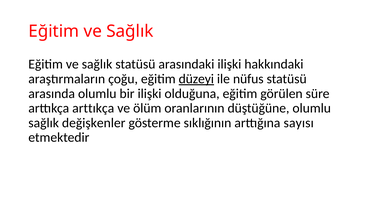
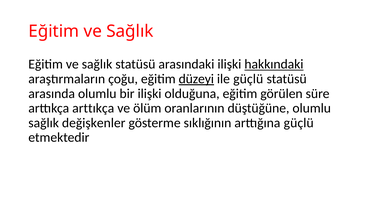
hakkındaki underline: none -> present
ile nüfus: nüfus -> güçlü
arttığına sayısı: sayısı -> güçlü
